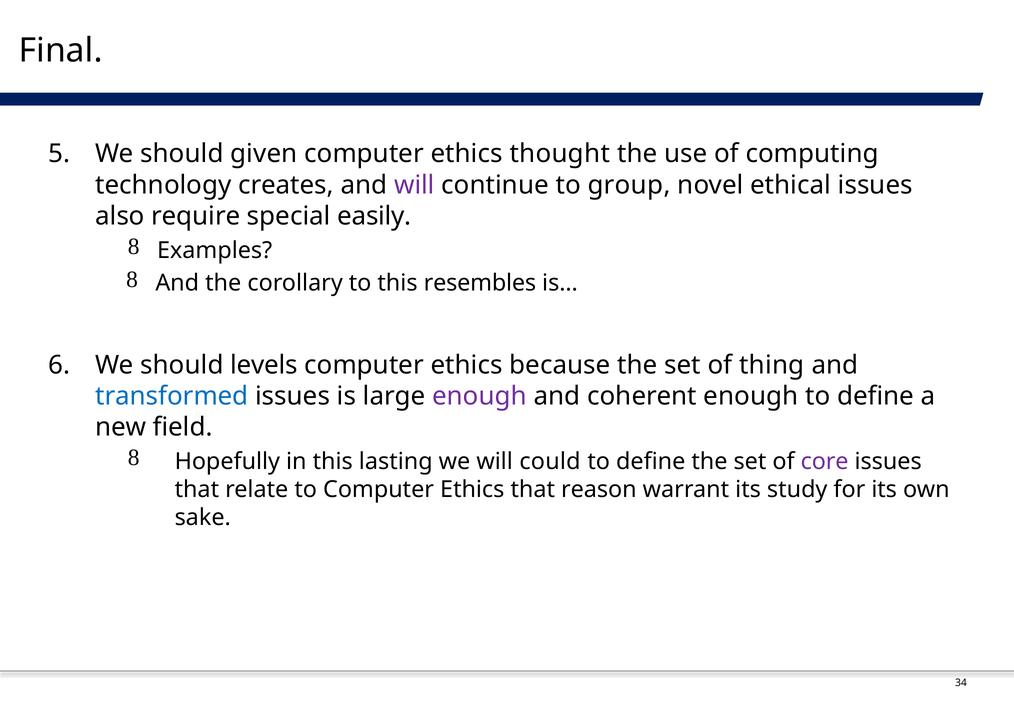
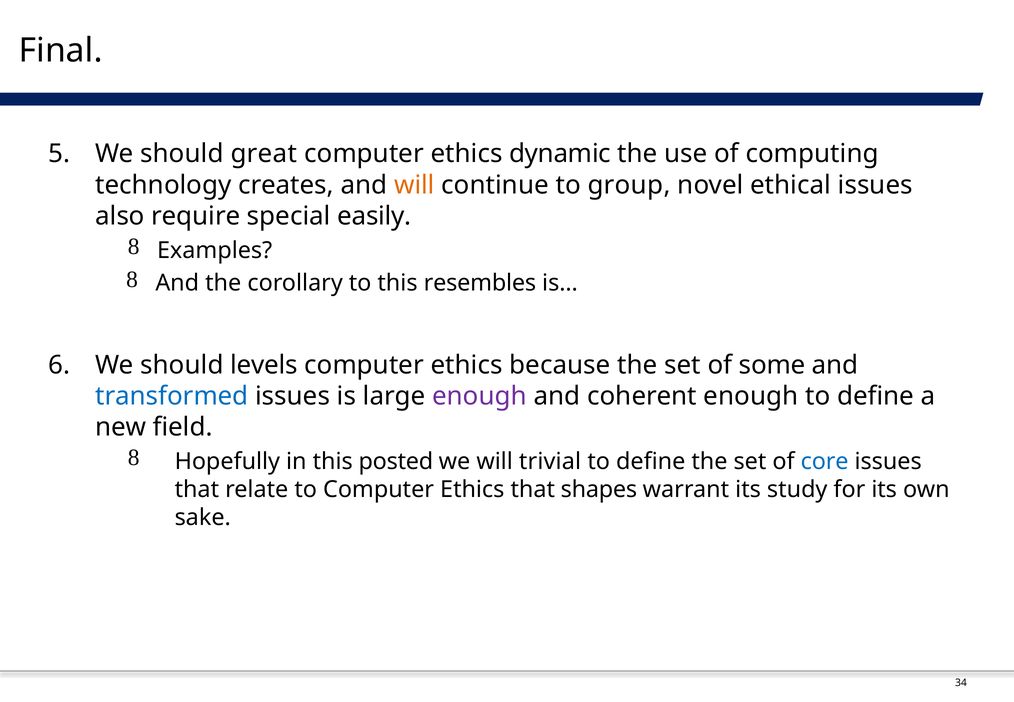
given: given -> great
thought: thought -> dynamic
will at (414, 185) colour: purple -> orange
thing: thing -> some
lasting: lasting -> posted
could: could -> trivial
core colour: purple -> blue
reason: reason -> shapes
